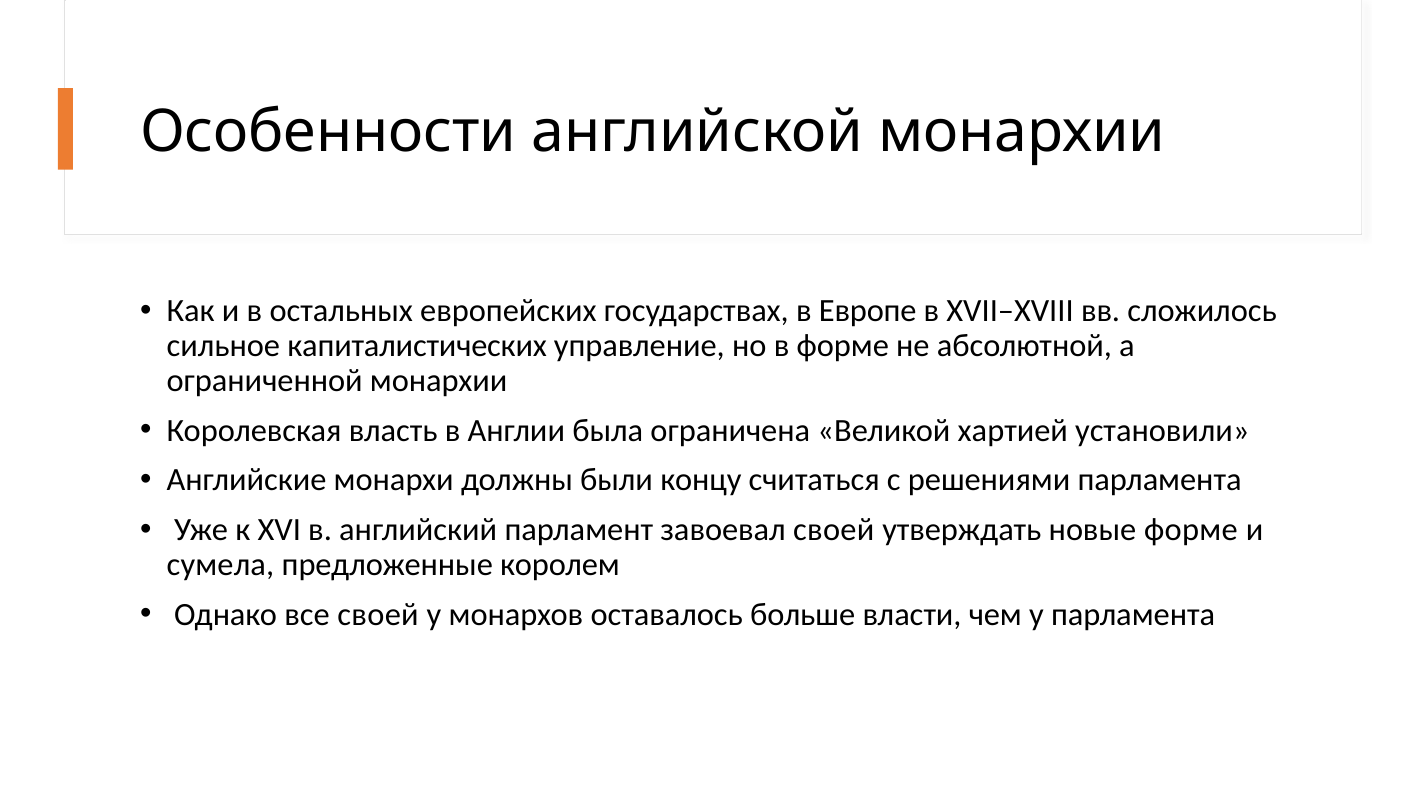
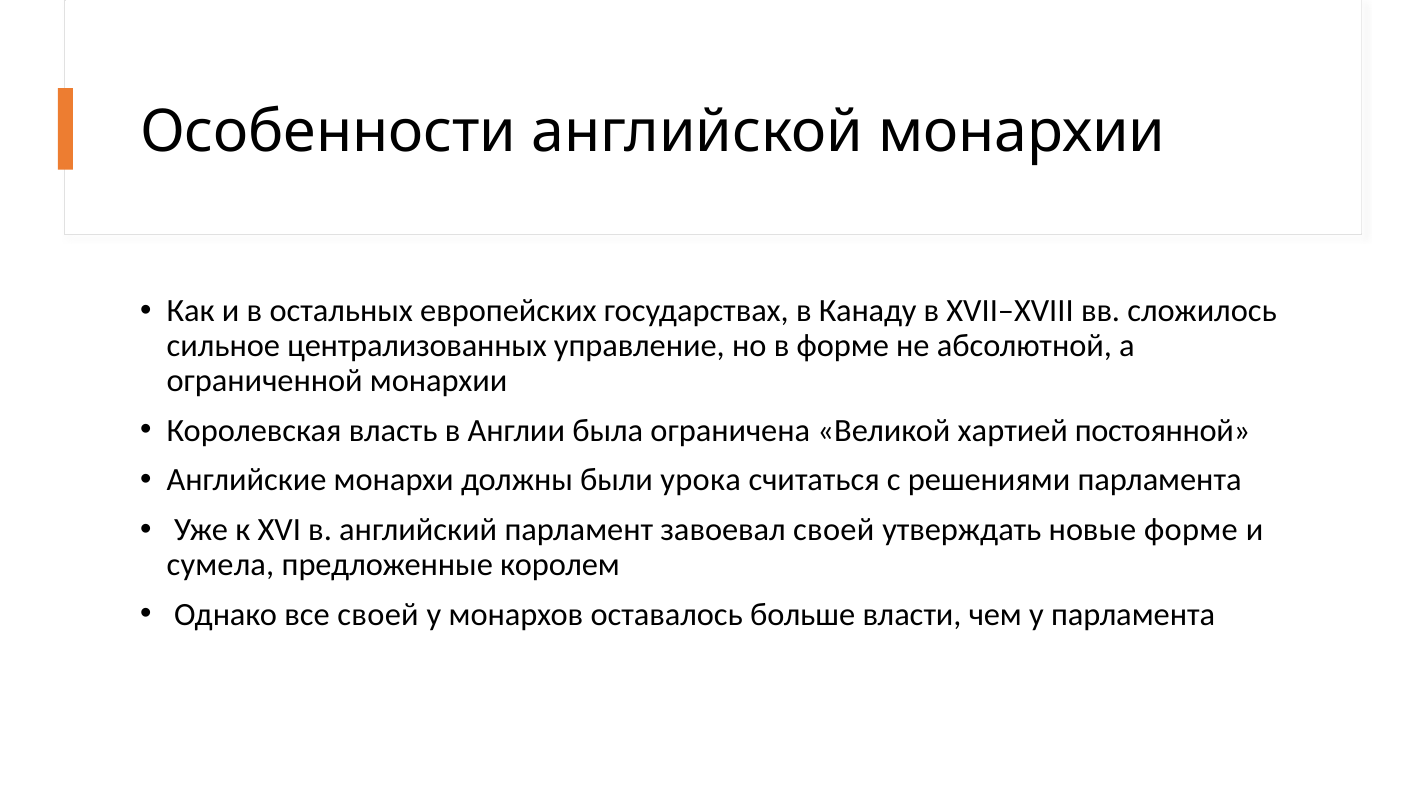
Европе: Европе -> Канаду
капиталистических: капиталистических -> централизованных
установили: установили -> постоянной
концу: концу -> урока
